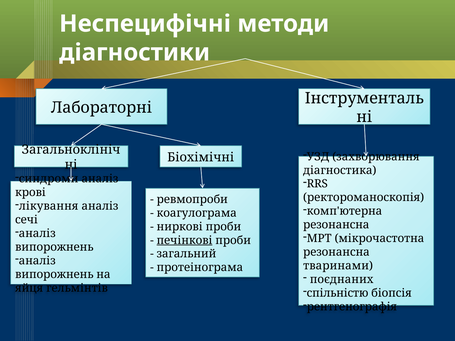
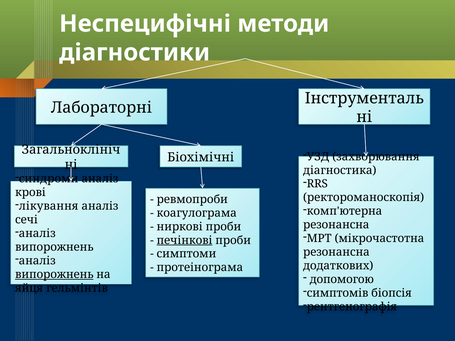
загальний: загальний -> симптоми
тваринами: тваринами -> додаткових
випорожнень at (54, 275) underline: none -> present
поєднаних: поєднаних -> допомогою
спільністю: спільністю -> симптомів
